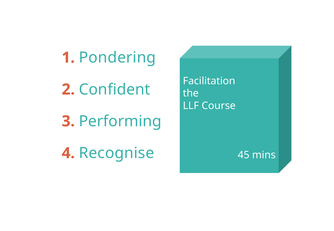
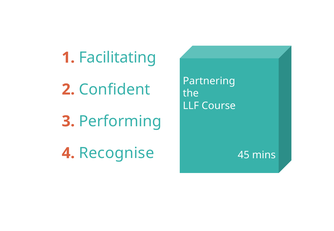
Pondering: Pondering -> Facilitating
Facilitation: Facilitation -> Partnering
